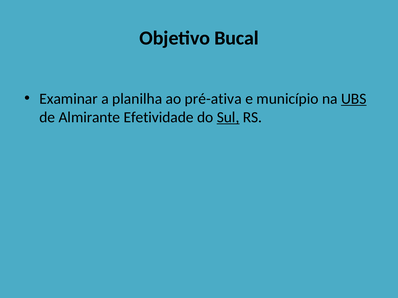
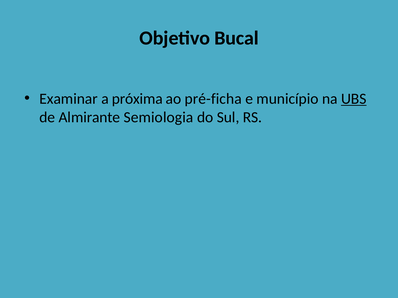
planilha: planilha -> próxima
pré-ativa: pré-ativa -> pré-ficha
Efetividade: Efetividade -> Semiologia
Sul underline: present -> none
